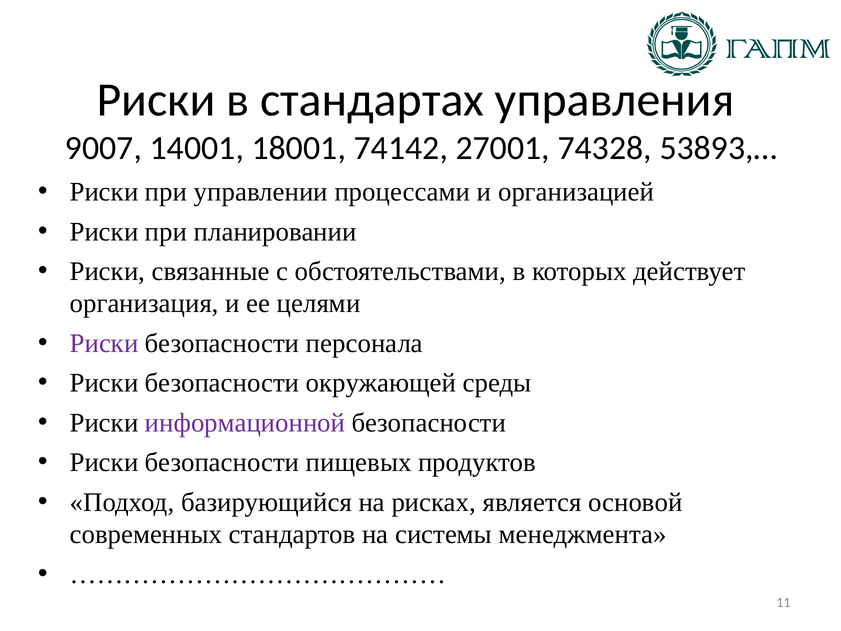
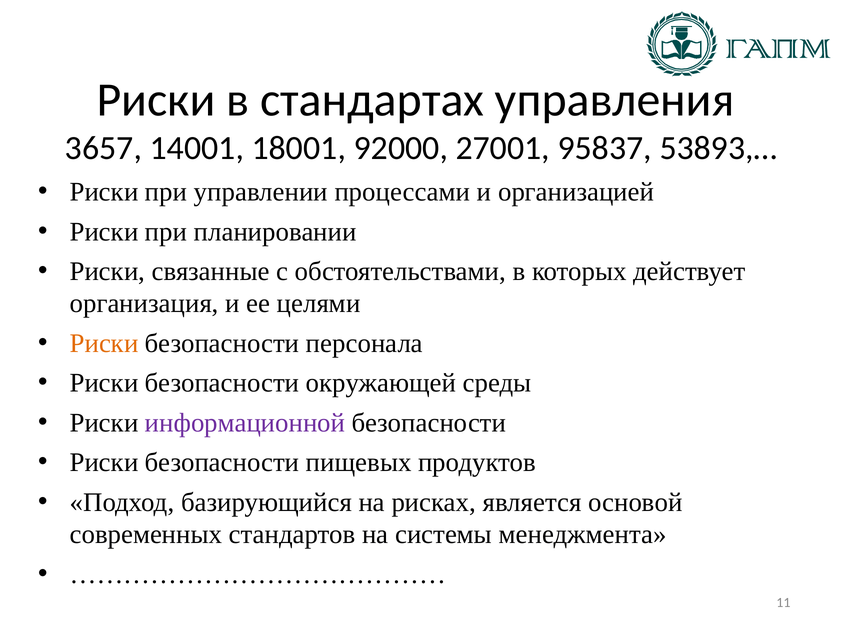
9007: 9007 -> 3657
74142: 74142 -> 92000
74328: 74328 -> 95837
Риски at (104, 343) colour: purple -> orange
